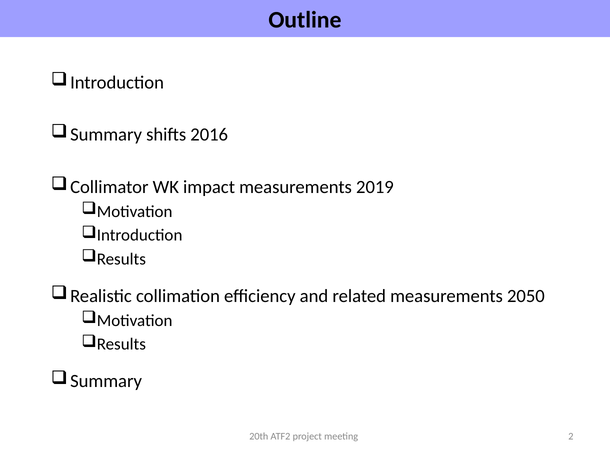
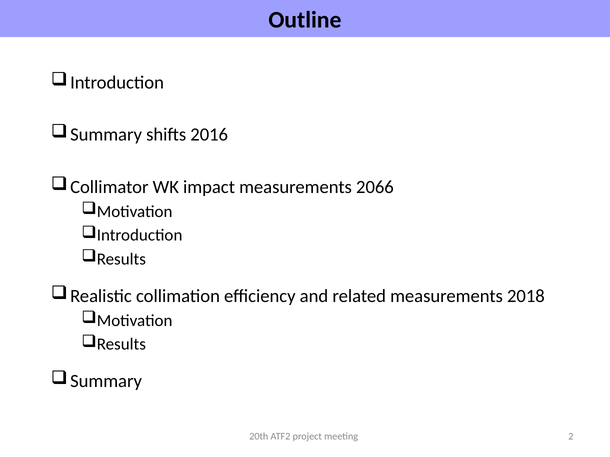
2019: 2019 -> 2066
2050: 2050 -> 2018
